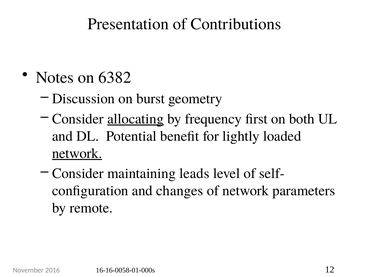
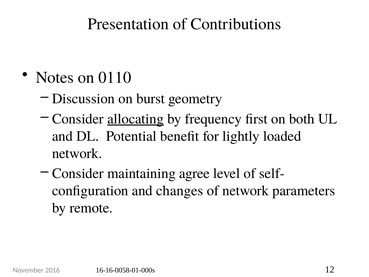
6382: 6382 -> 0110
network at (77, 153) underline: present -> none
leads: leads -> agree
